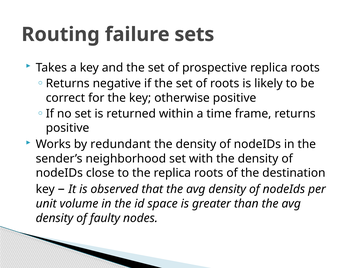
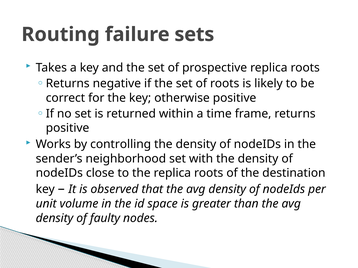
redundant: redundant -> controlling
